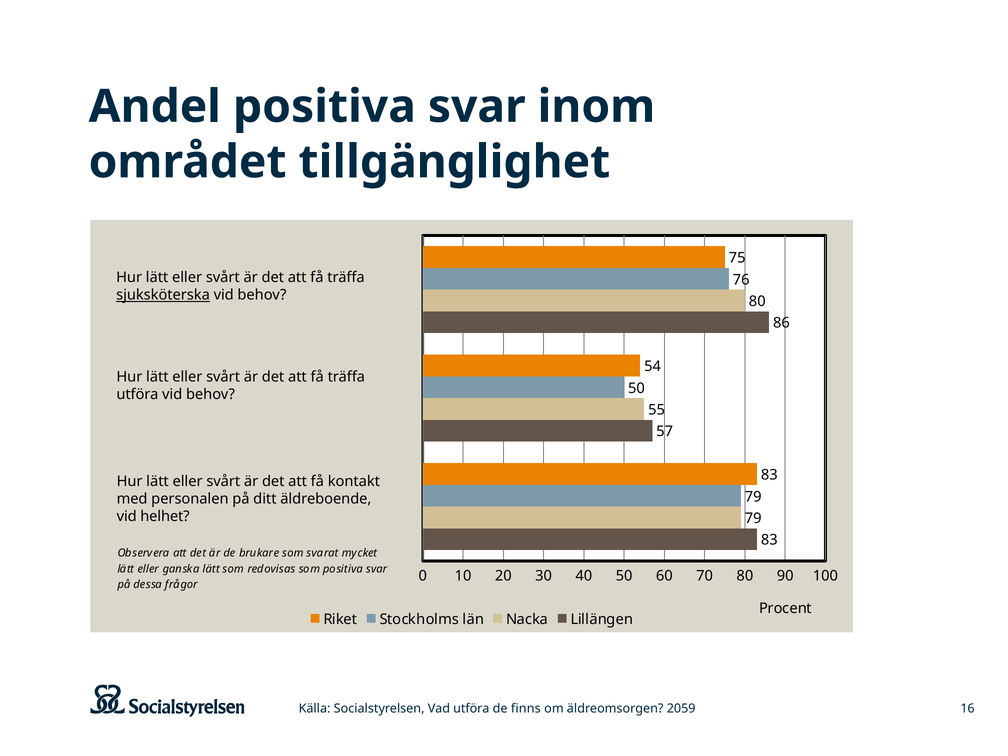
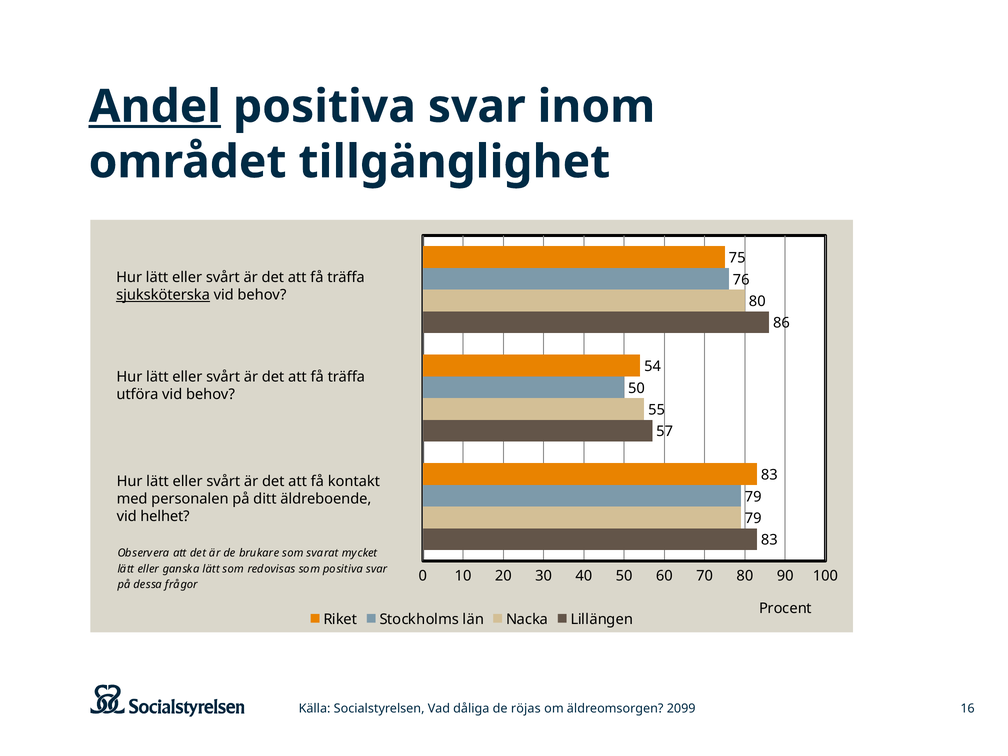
Andel underline: none -> present
Vad utföra: utföra -> dåliga
finns: finns -> röjas
2059: 2059 -> 2099
